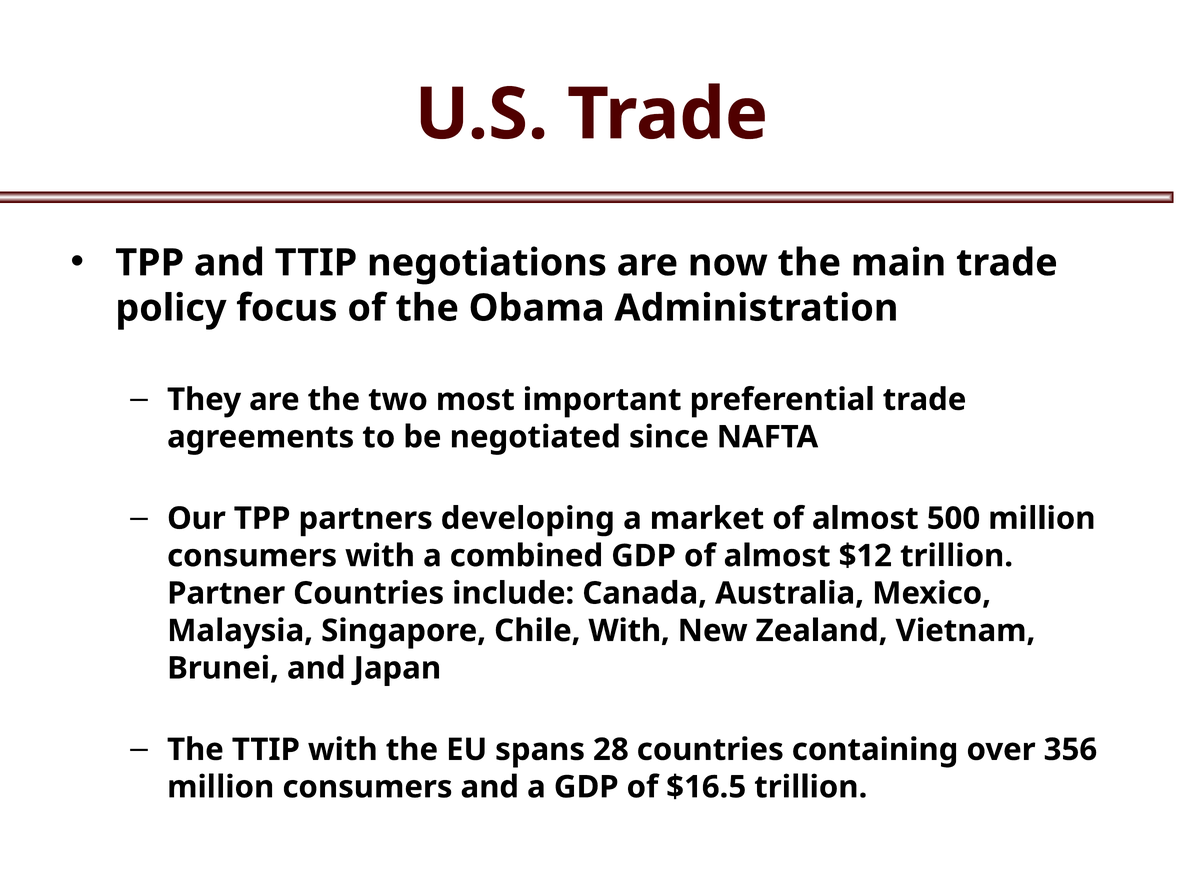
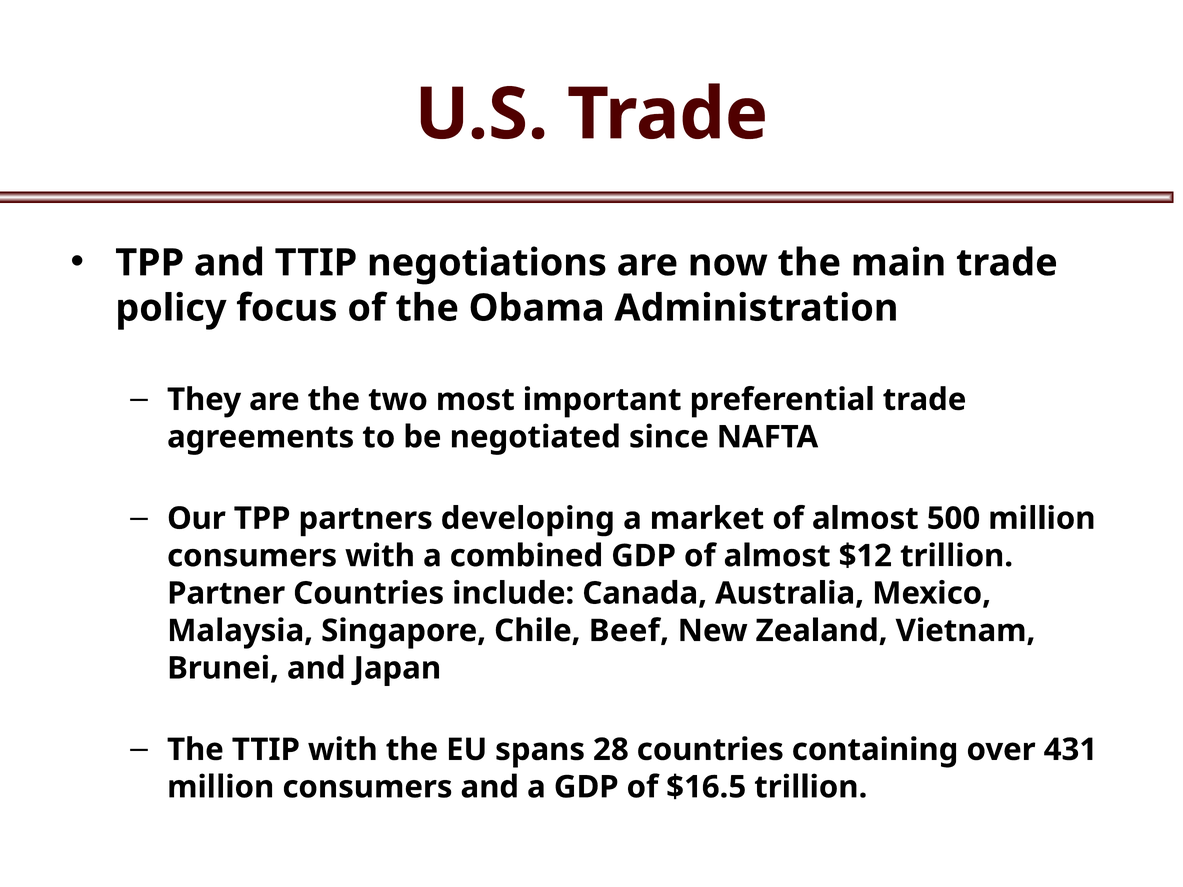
Chile With: With -> Beef
356: 356 -> 431
